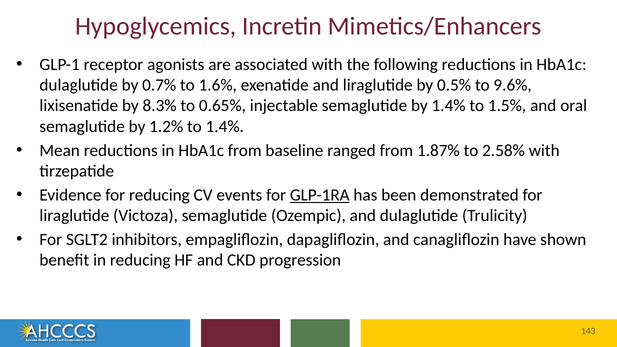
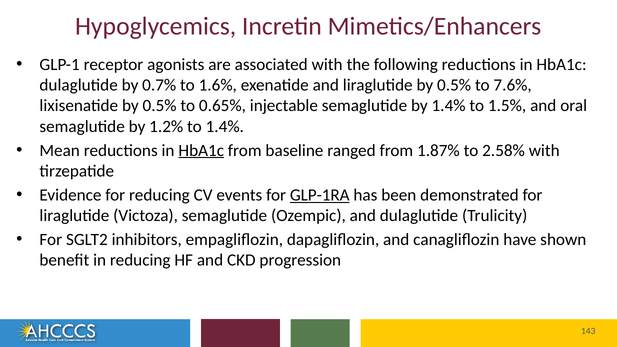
9.6%: 9.6% -> 7.6%
lixisenatide by 8.3%: 8.3% -> 0.5%
HbA1c at (201, 150) underline: none -> present
